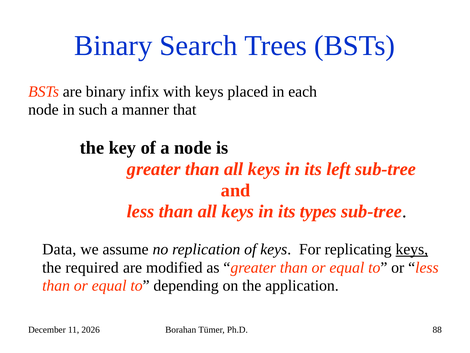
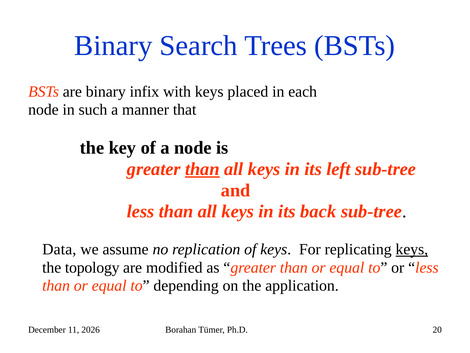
than at (202, 169) underline: none -> present
types: types -> back
required: required -> topology
88: 88 -> 20
